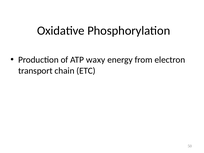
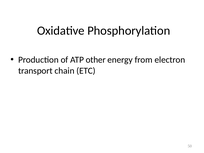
waxy: waxy -> other
